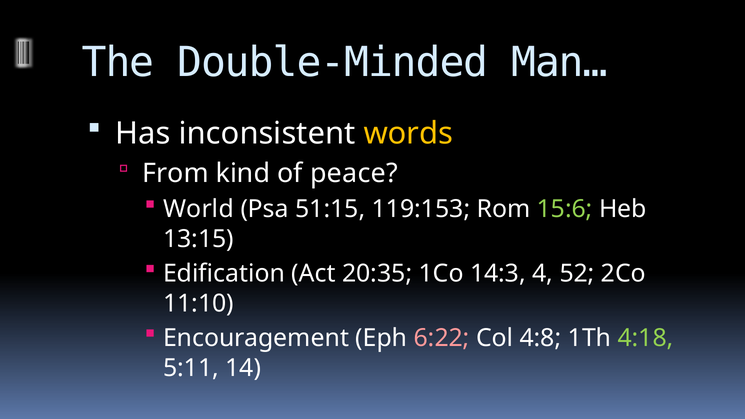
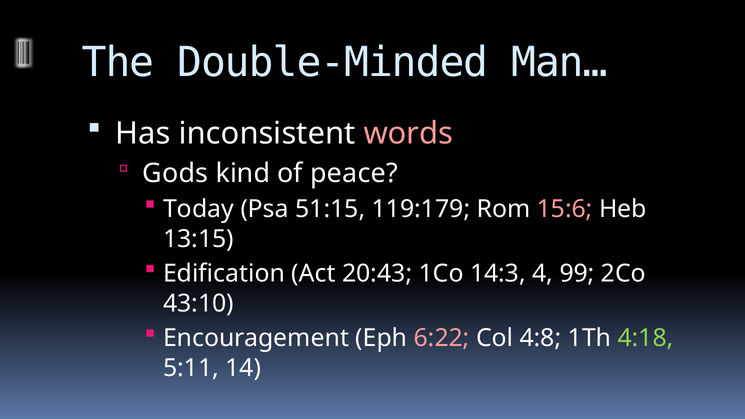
words colour: yellow -> pink
From: From -> Gods
World: World -> Today
119:153: 119:153 -> 119:179
15:6 colour: light green -> pink
20:35: 20:35 -> 20:43
52: 52 -> 99
11:10: 11:10 -> 43:10
